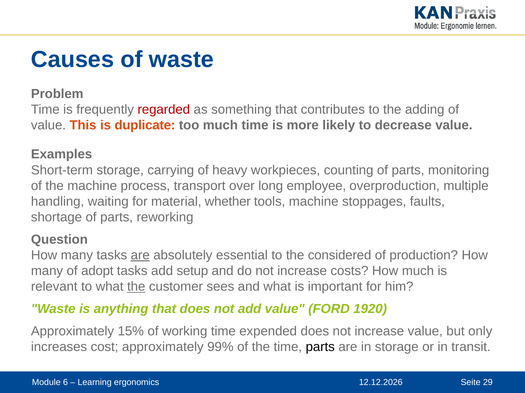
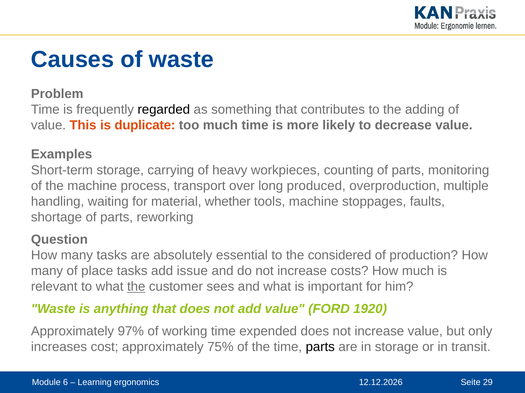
regarded colour: red -> black
employee: employee -> produced
are at (140, 256) underline: present -> none
adopt: adopt -> place
setup: setup -> issue
15%: 15% -> 97%
99%: 99% -> 75%
